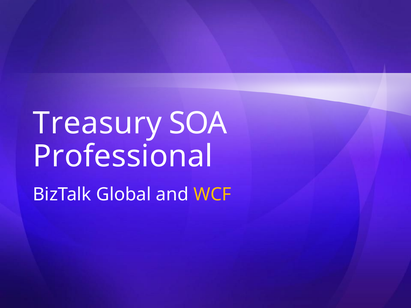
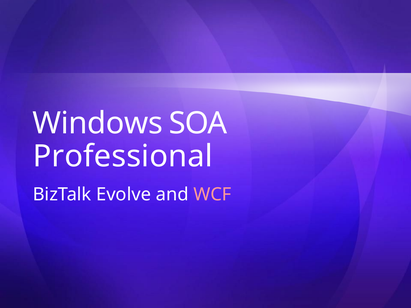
Treasury: Treasury -> Windows
Global: Global -> Evolve
WCF colour: yellow -> pink
